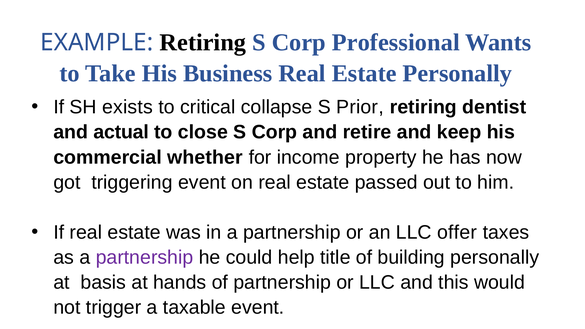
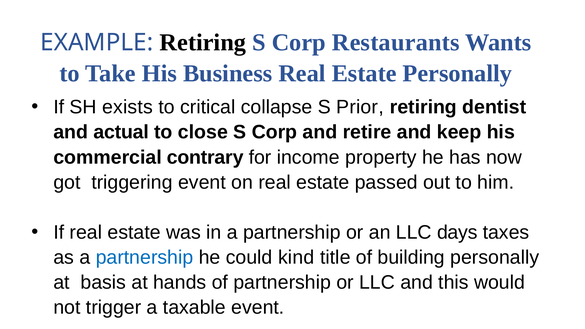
Professional: Professional -> Restaurants
whether: whether -> contrary
offer: offer -> days
partnership at (144, 257) colour: purple -> blue
help: help -> kind
